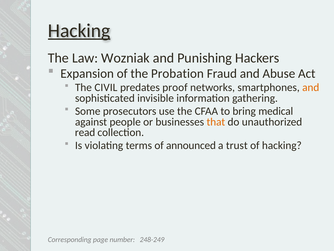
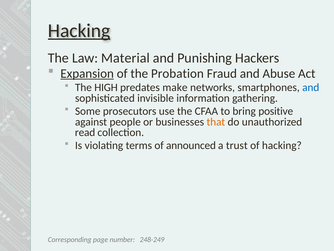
Wozniak: Wozniak -> Material
Expansion underline: none -> present
CIVIL: CIVIL -> HIGH
proof: proof -> make
and at (311, 87) colour: orange -> blue
medical: medical -> positive
